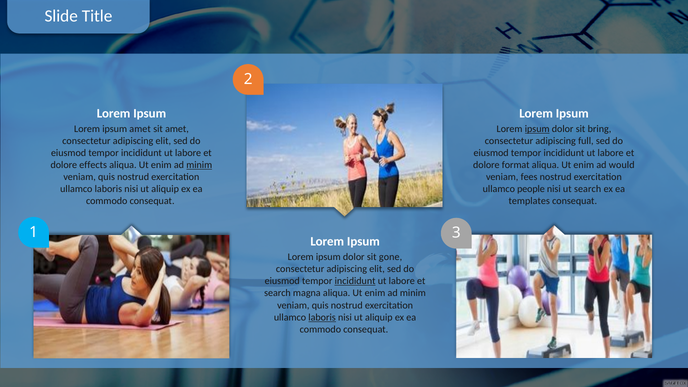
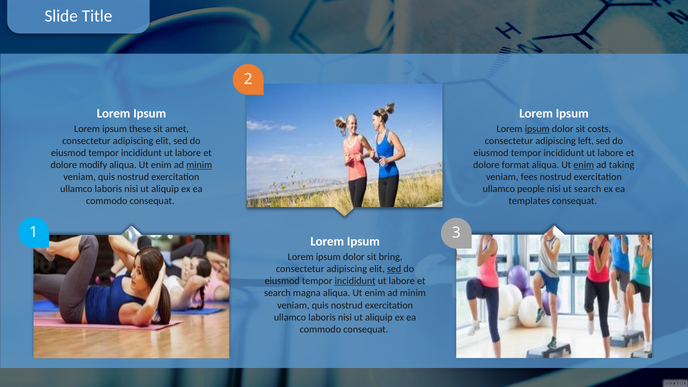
ipsum amet: amet -> these
bring: bring -> costs
full: full -> left
effects: effects -> modify
enim at (584, 165) underline: none -> present
would: would -> taking
gone: gone -> bring
sed at (394, 269) underline: none -> present
laboris at (322, 317) underline: present -> none
